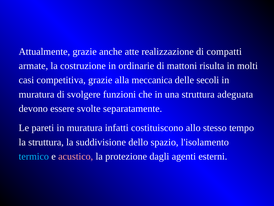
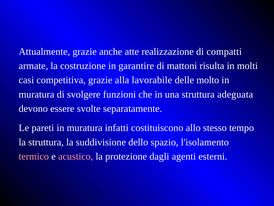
ordinarie: ordinarie -> garantire
meccanica: meccanica -> lavorabile
secoli: secoli -> molto
termico colour: light blue -> pink
